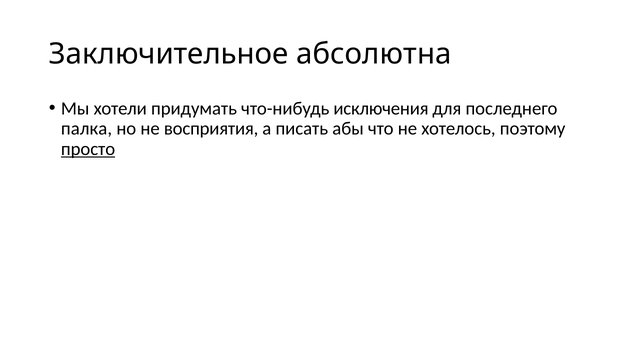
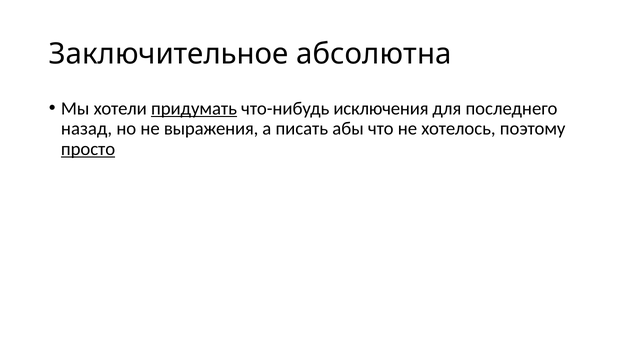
придумать underline: none -> present
палка: палка -> назад
восприятия: восприятия -> выражения
